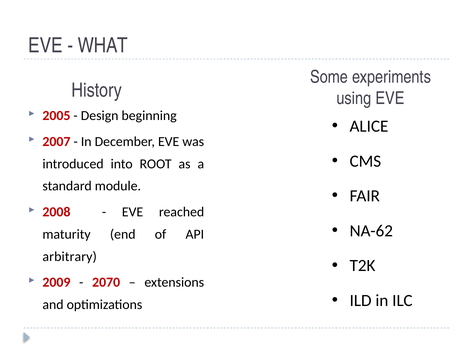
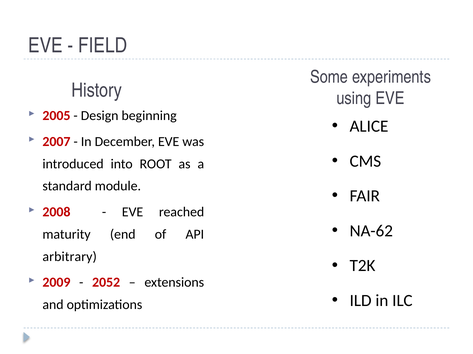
WHAT: WHAT -> FIELD
2070: 2070 -> 2052
